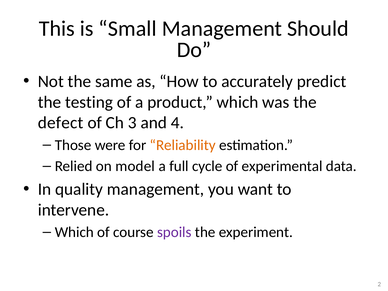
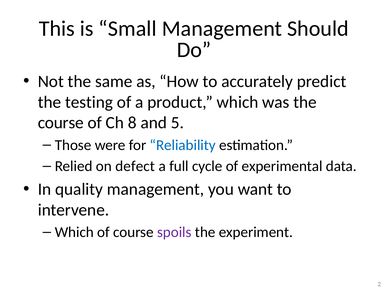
defect at (61, 123): defect -> course
3: 3 -> 8
4: 4 -> 5
Reliability colour: orange -> blue
model: model -> defect
